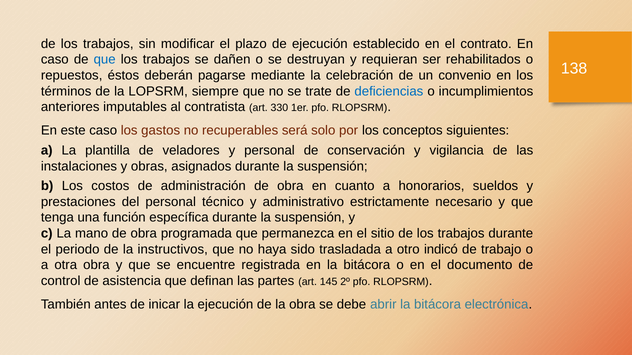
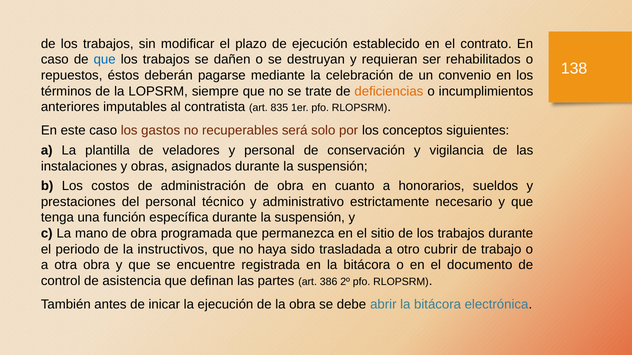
deficiencias colour: blue -> orange
330: 330 -> 835
indicó: indicó -> cubrir
145: 145 -> 386
